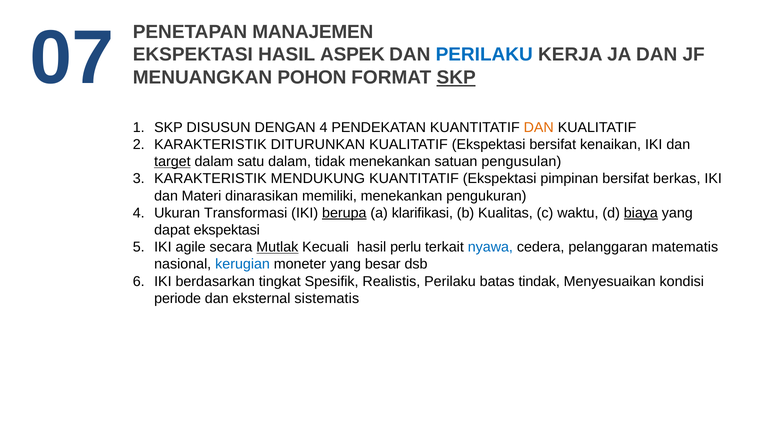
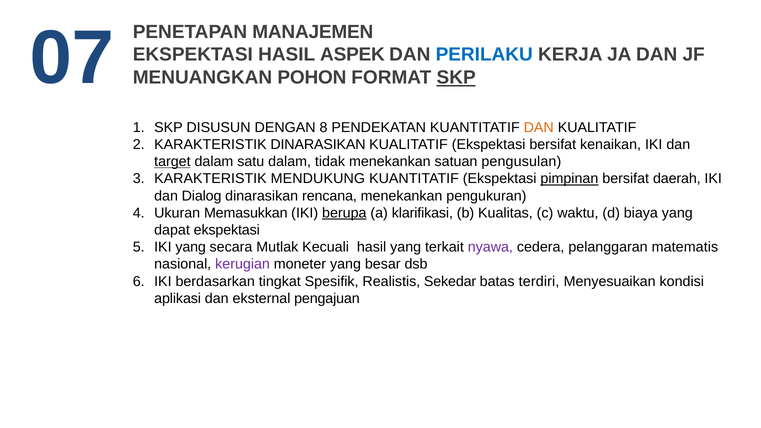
DENGAN 4: 4 -> 8
KARAKTERISTIK DITURUNKAN: DITURUNKAN -> DINARASIKAN
pimpinan underline: none -> present
berkas: berkas -> daerah
Materi: Materi -> Dialog
memiliki: memiliki -> rencana
Transformasi: Transformasi -> Memasukkan
biaya underline: present -> none
IKI agile: agile -> yang
Mutlak underline: present -> none
hasil perlu: perlu -> yang
nyawa colour: blue -> purple
kerugian colour: blue -> purple
Realistis Perilaku: Perilaku -> Sekedar
tindak: tindak -> terdiri
periode: periode -> aplikasi
sistematis: sistematis -> pengajuan
